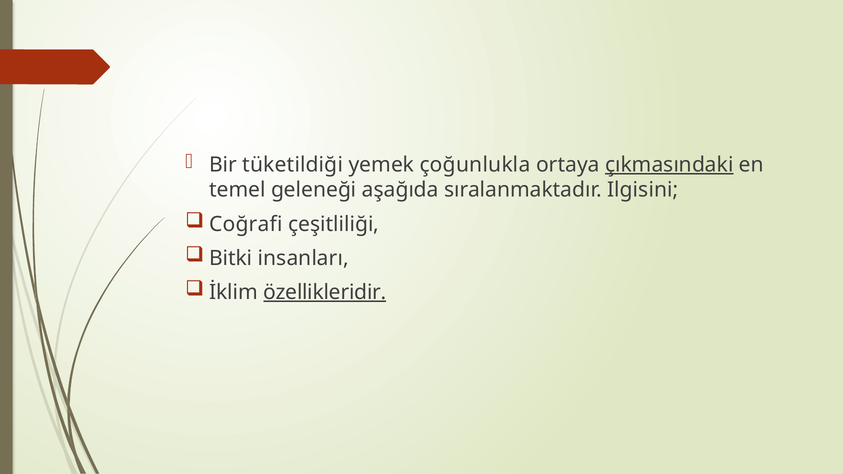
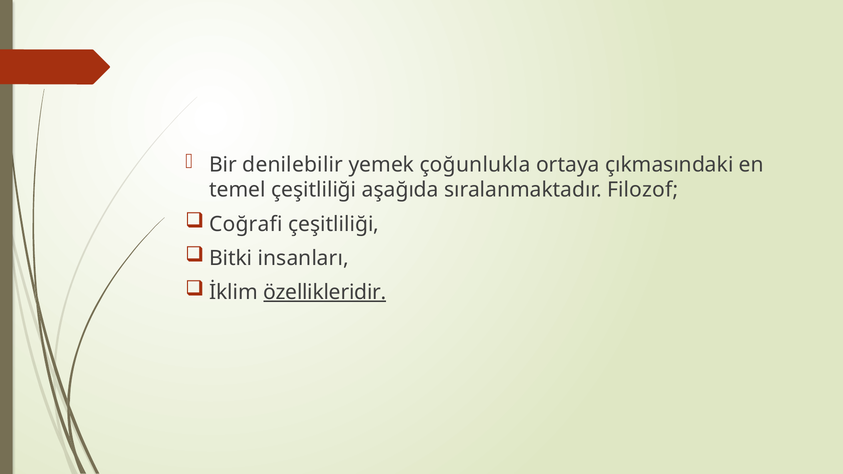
tüketildiği: tüketildiği -> denilebilir
çıkmasındaki underline: present -> none
temel geleneği: geleneği -> çeşitliliği
Ilgisini: Ilgisini -> Filozof
